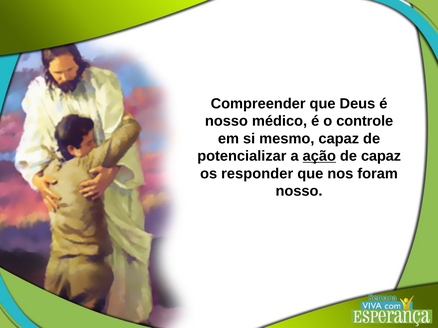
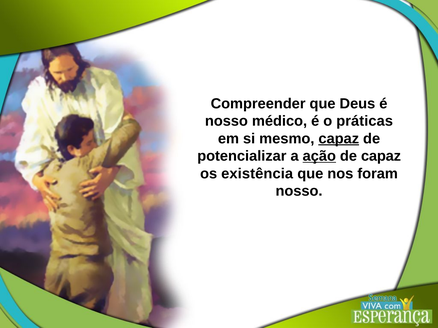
controle: controle -> práticas
capaz at (339, 139) underline: none -> present
responder: responder -> existência
